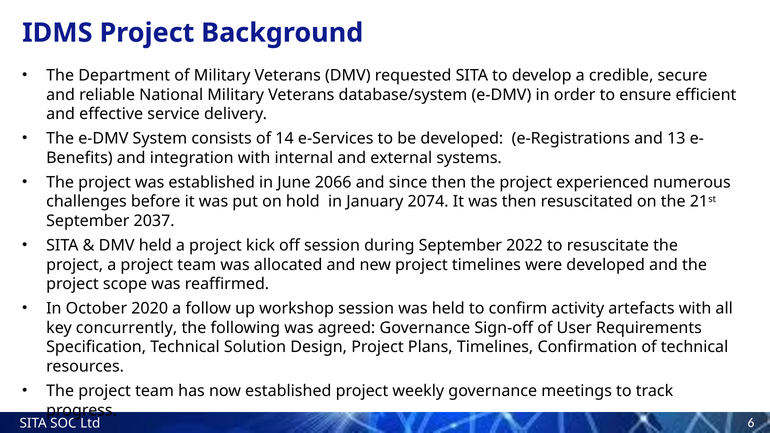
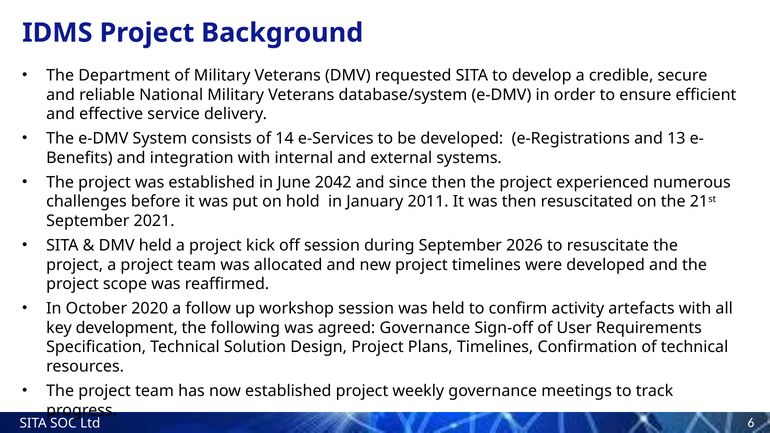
2066: 2066 -> 2042
2074: 2074 -> 2011
2037: 2037 -> 2021
2022: 2022 -> 2026
concurrently: concurrently -> development
